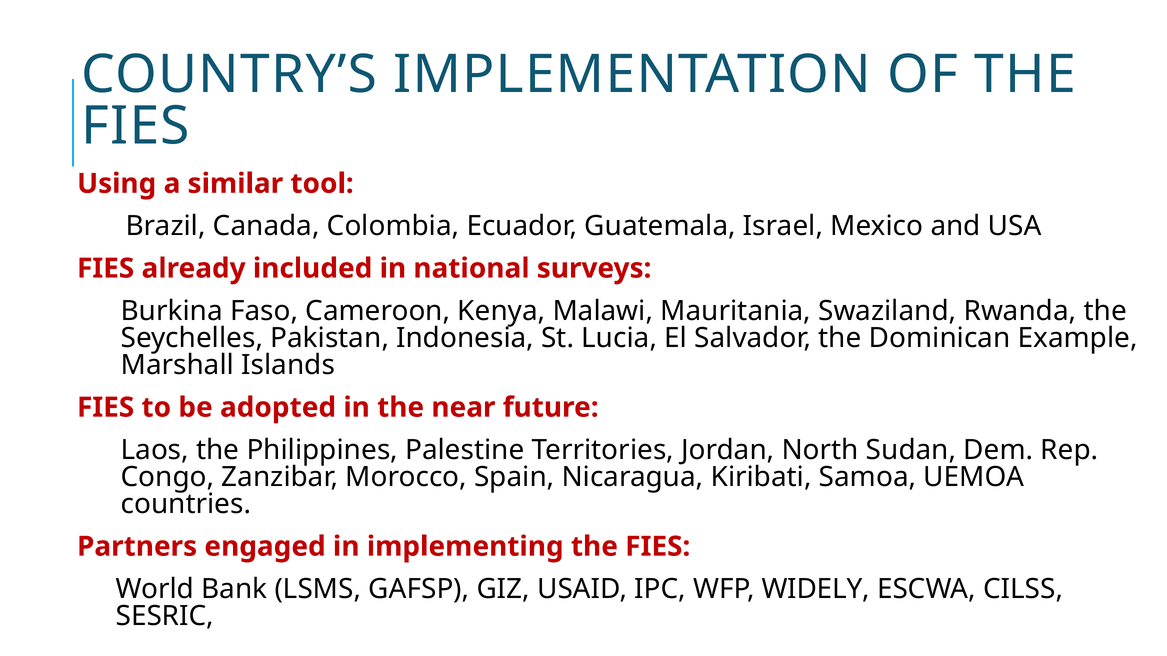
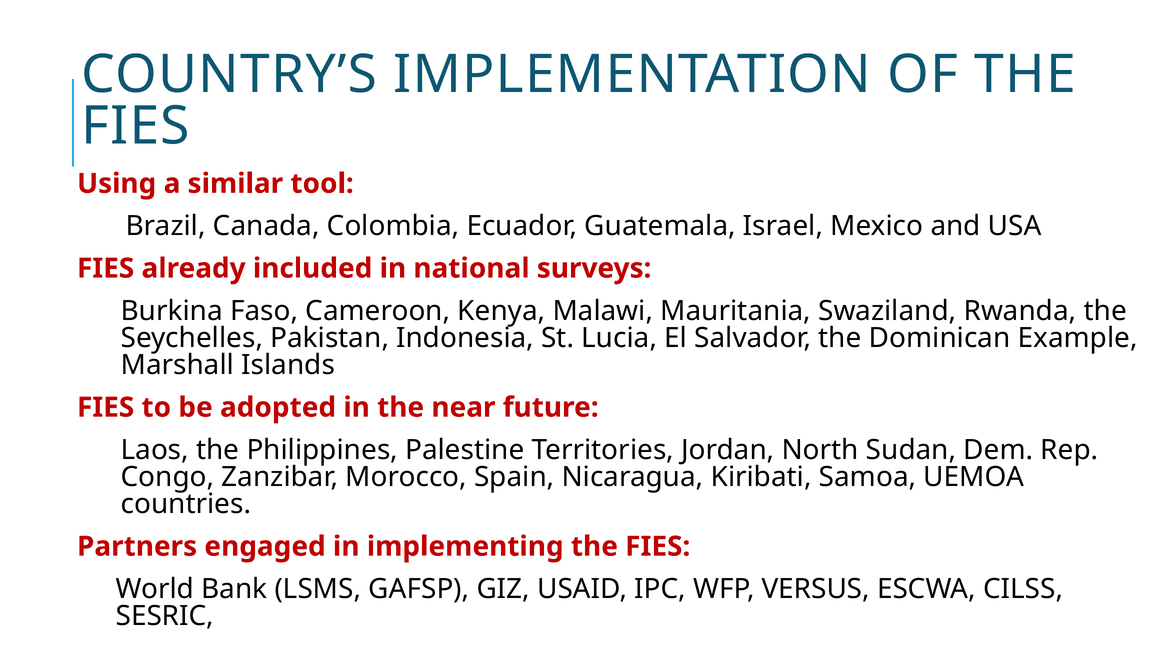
WIDELY: WIDELY -> VERSUS
